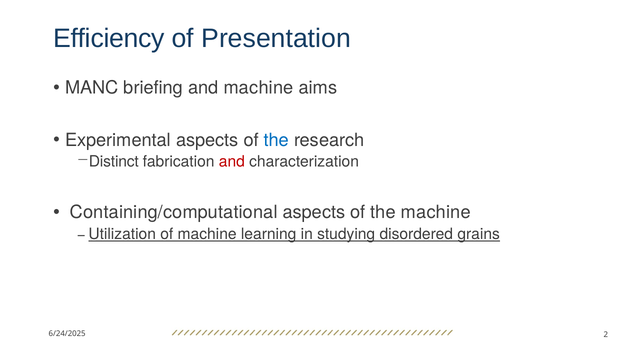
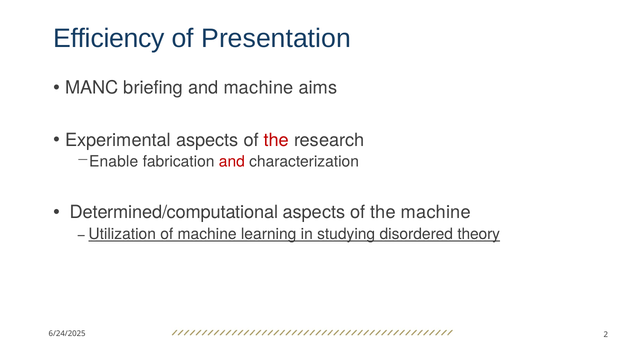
the at (276, 140) colour: blue -> red
Distinct: Distinct -> Enable
Containing/computational: Containing/computational -> Determined/computational
grains: grains -> theory
